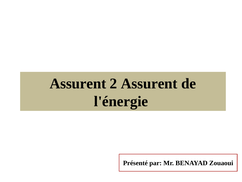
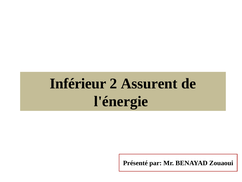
Assurent at (78, 83): Assurent -> Inférieur
